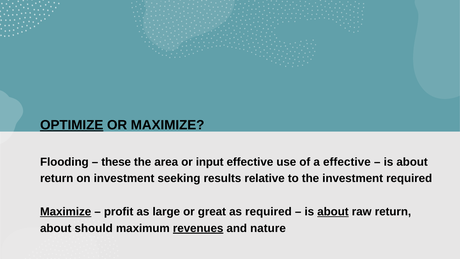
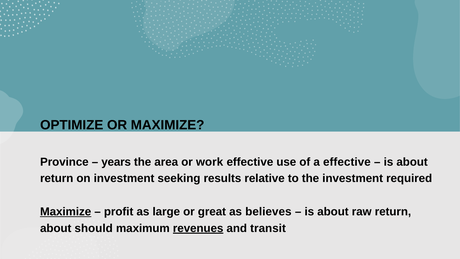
OPTIMIZE underline: present -> none
Flooding: Flooding -> Province
these: these -> years
input: input -> work
as required: required -> believes
about at (333, 211) underline: present -> none
nature: nature -> transit
